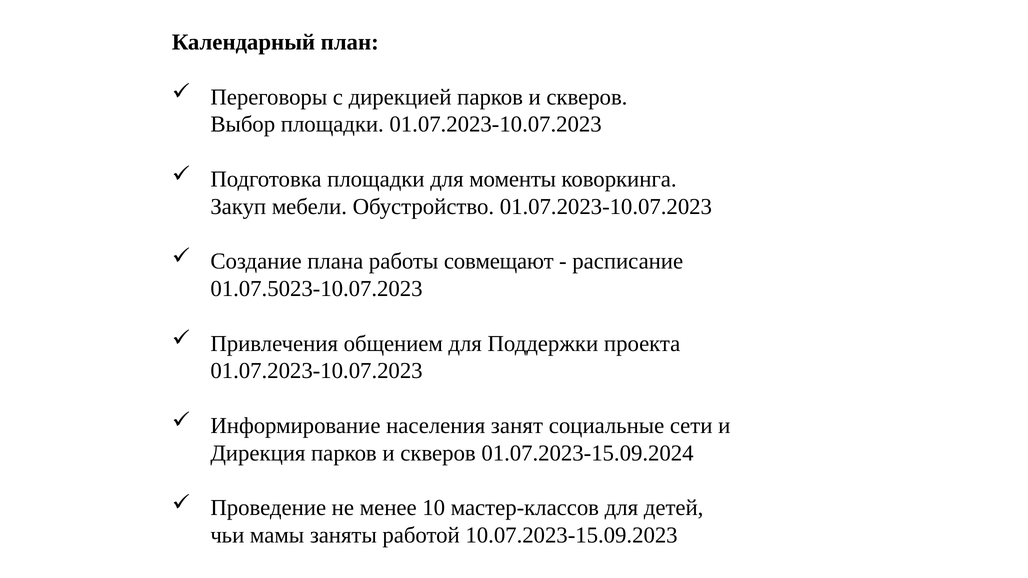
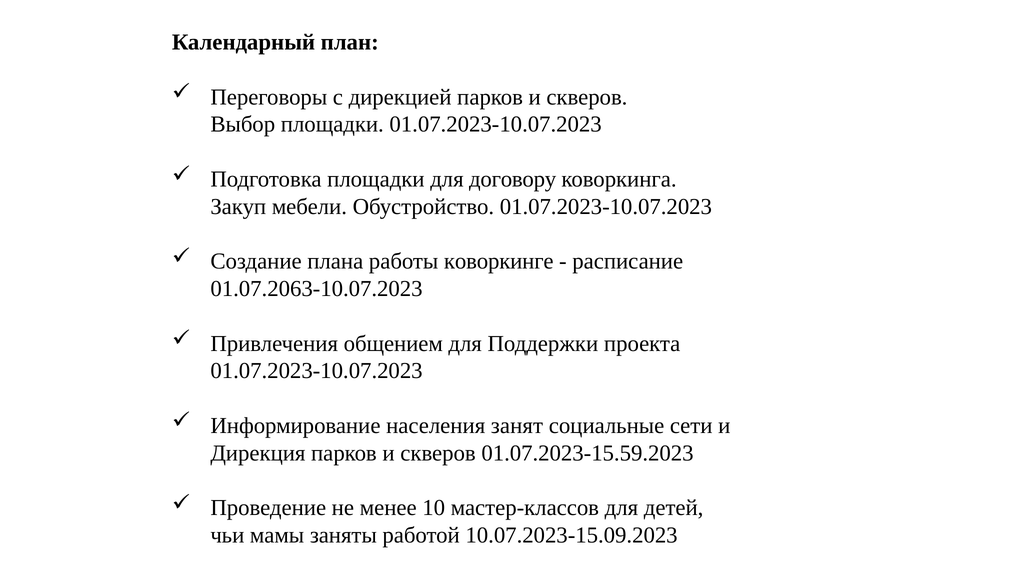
моменты: моменты -> договору
совмещают: совмещают -> коворкинге
01.07.5023-10.07.2023: 01.07.5023-10.07.2023 -> 01.07.2063-10.07.2023
01.07.2023-15.09.2024: 01.07.2023-15.09.2024 -> 01.07.2023-15.59.2023
